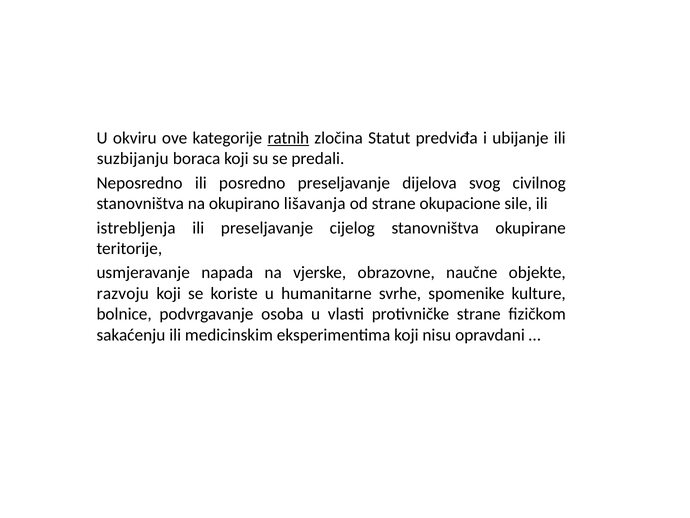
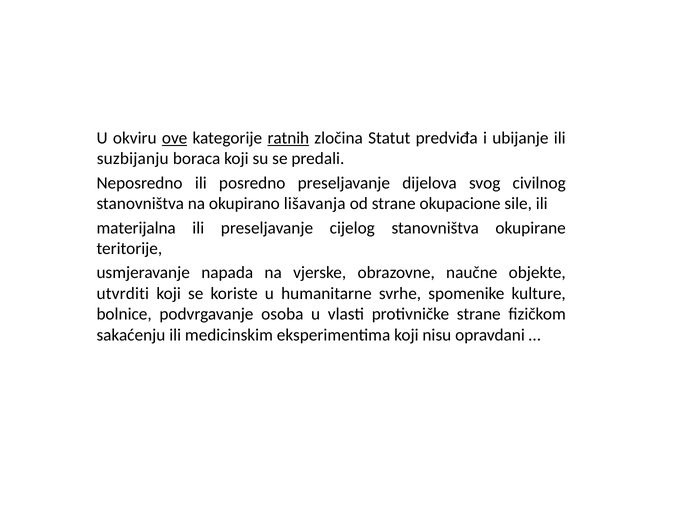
ove underline: none -> present
istrebljenja: istrebljenja -> materijalna
razvoju: razvoju -> utvrditi
